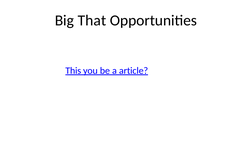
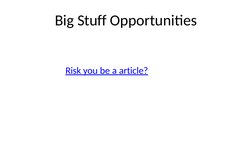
That: That -> Stuff
This: This -> Risk
